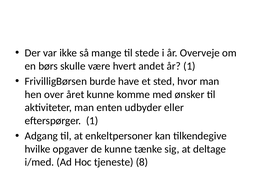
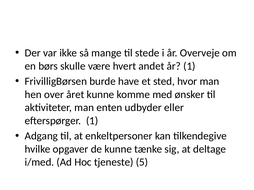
8: 8 -> 5
